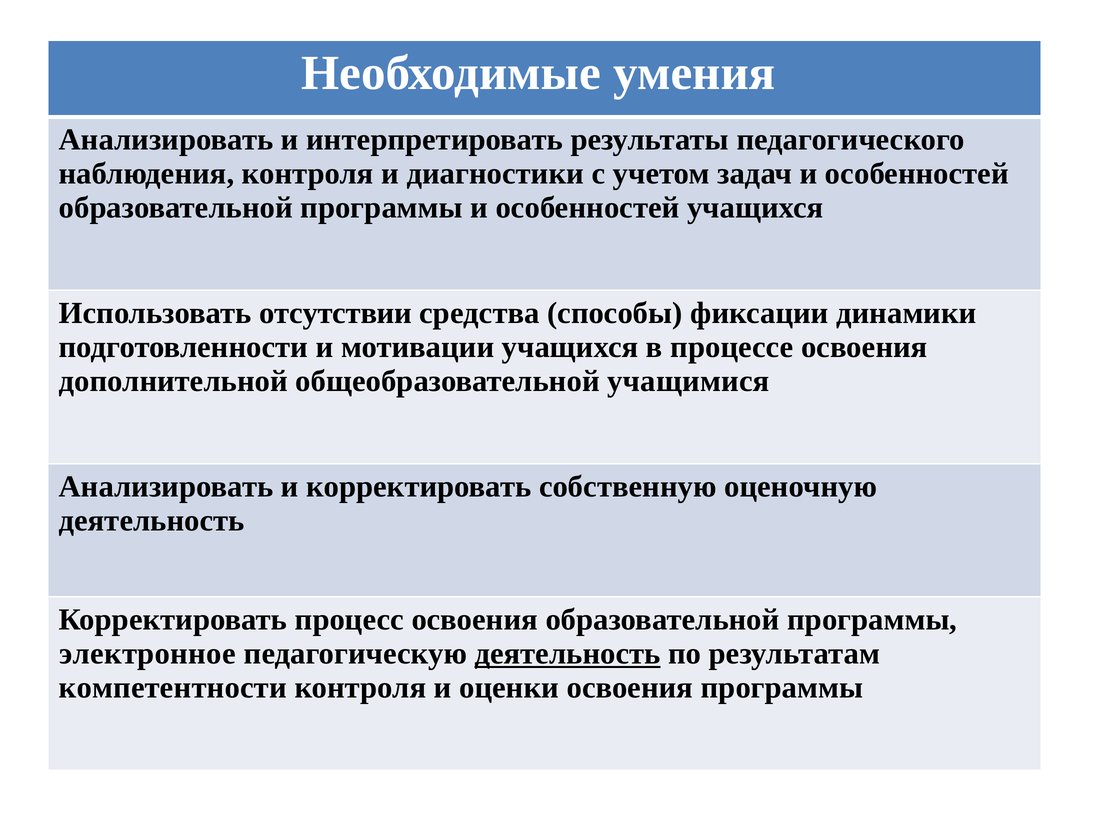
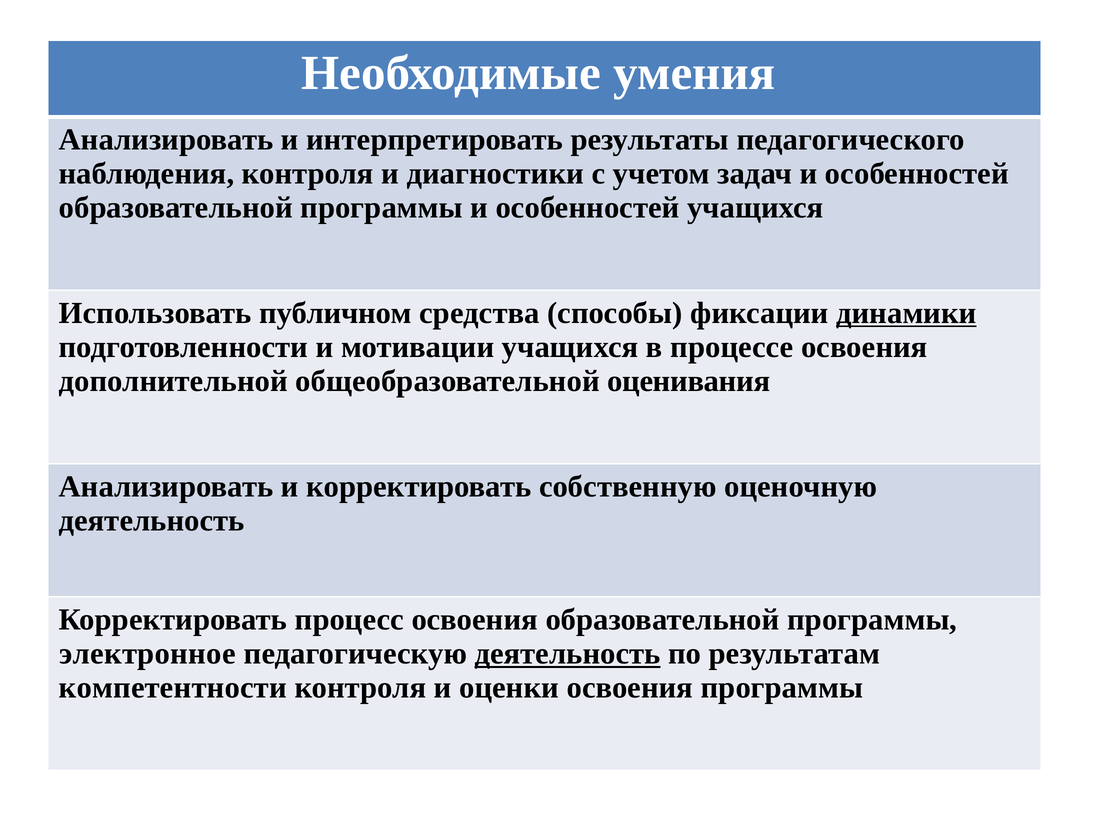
отсутствии: отсутствии -> публичном
динамики underline: none -> present
учащимися: учащимися -> оценивания
